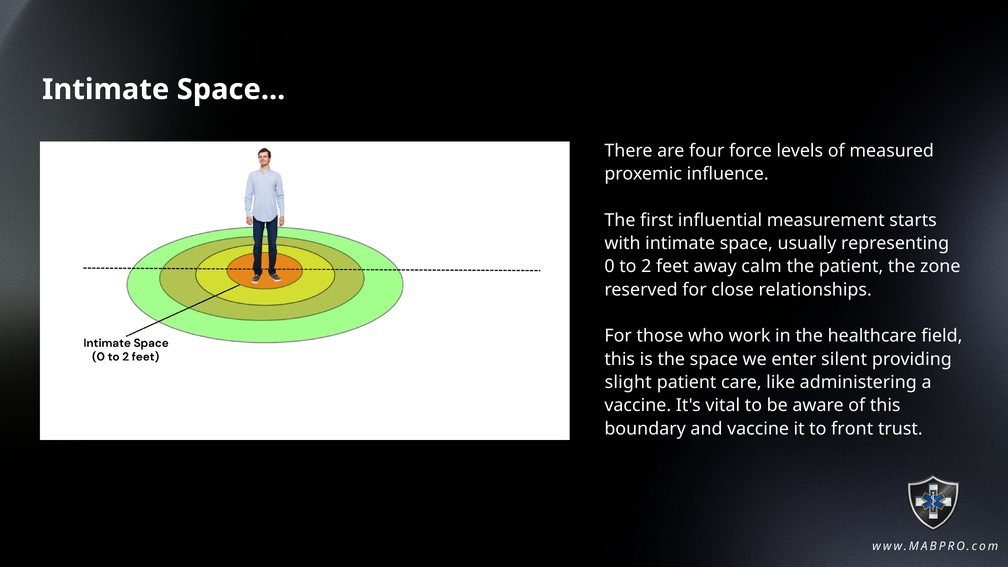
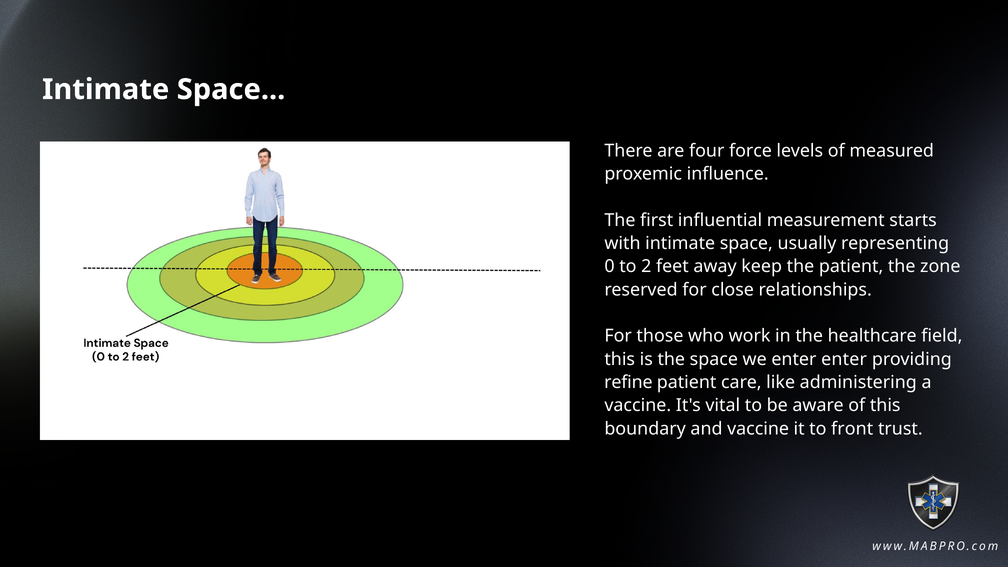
calm: calm -> keep
enter silent: silent -> enter
slight: slight -> refine
